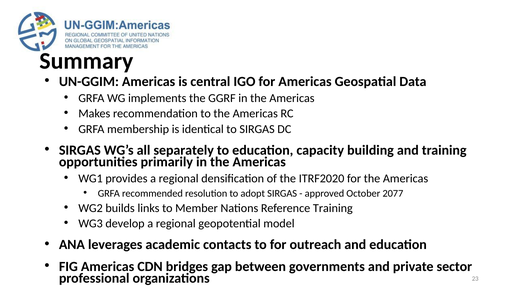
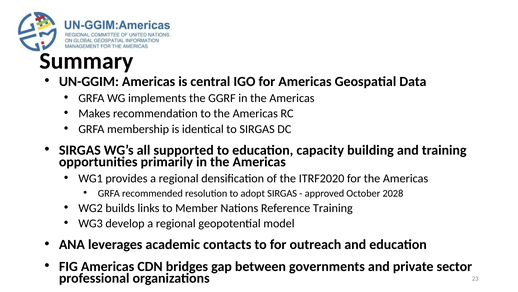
separately: separately -> supported
2077: 2077 -> 2028
